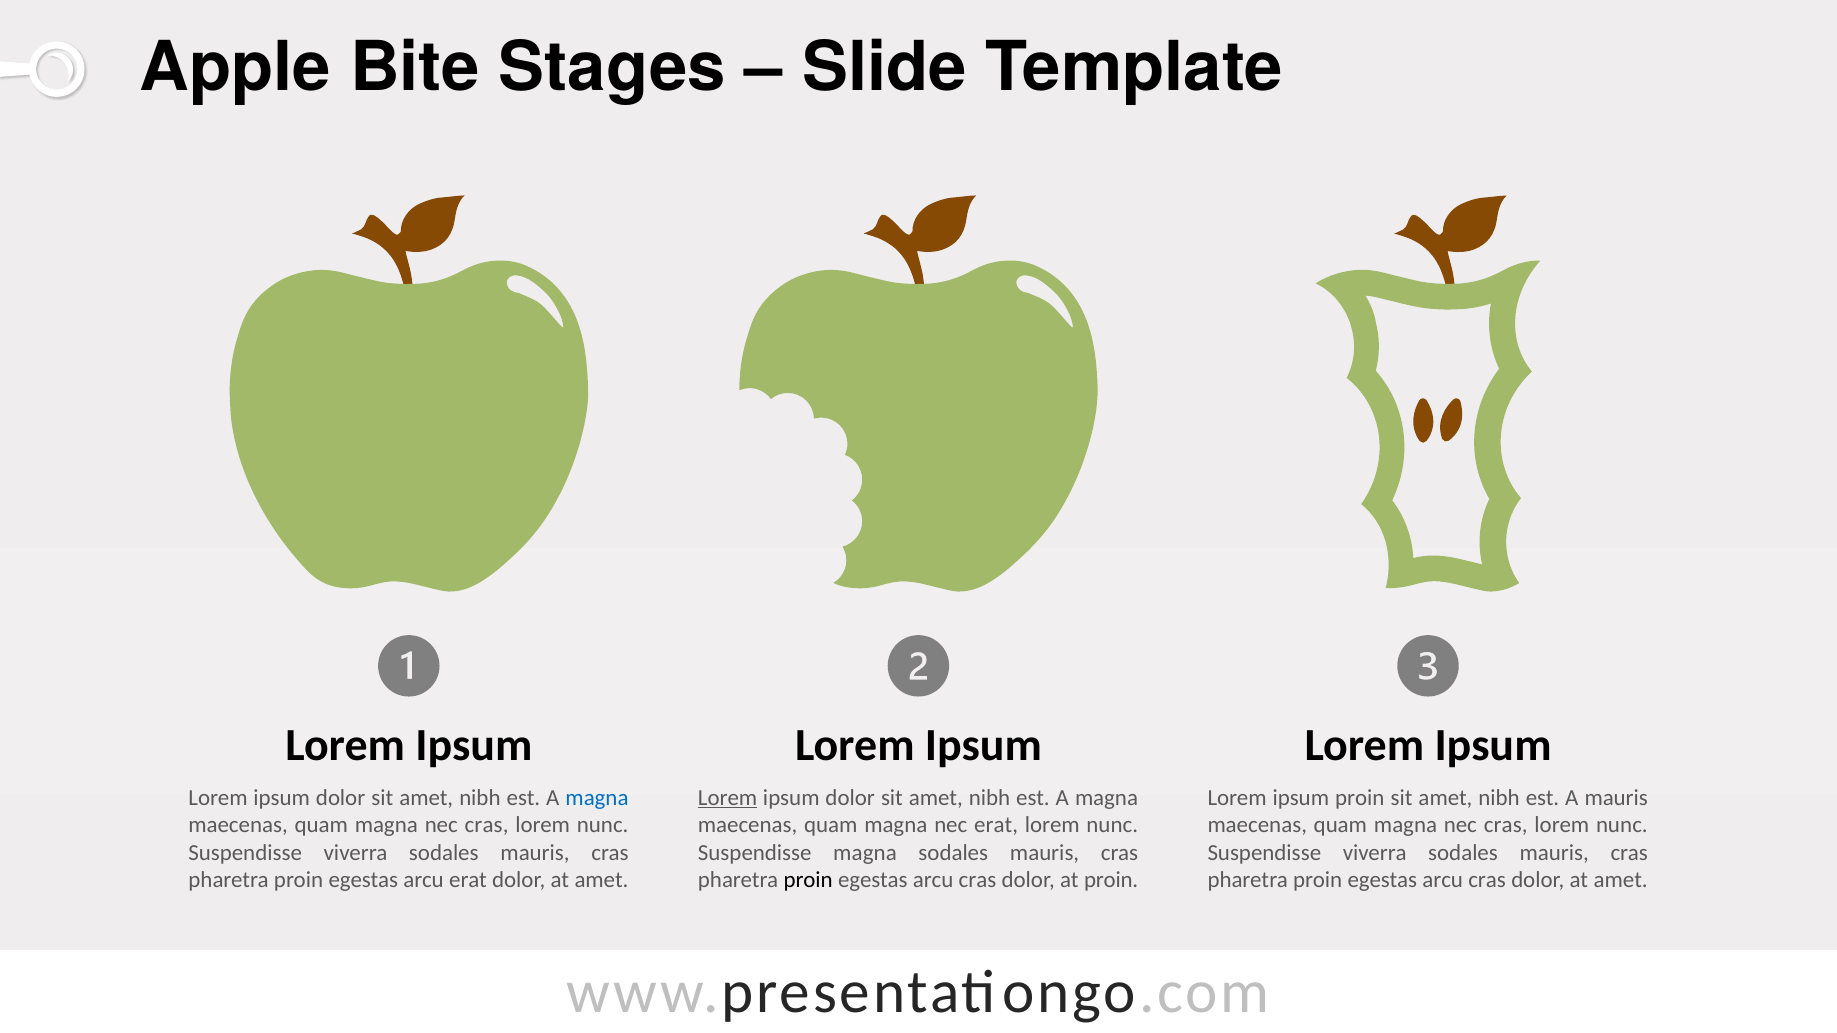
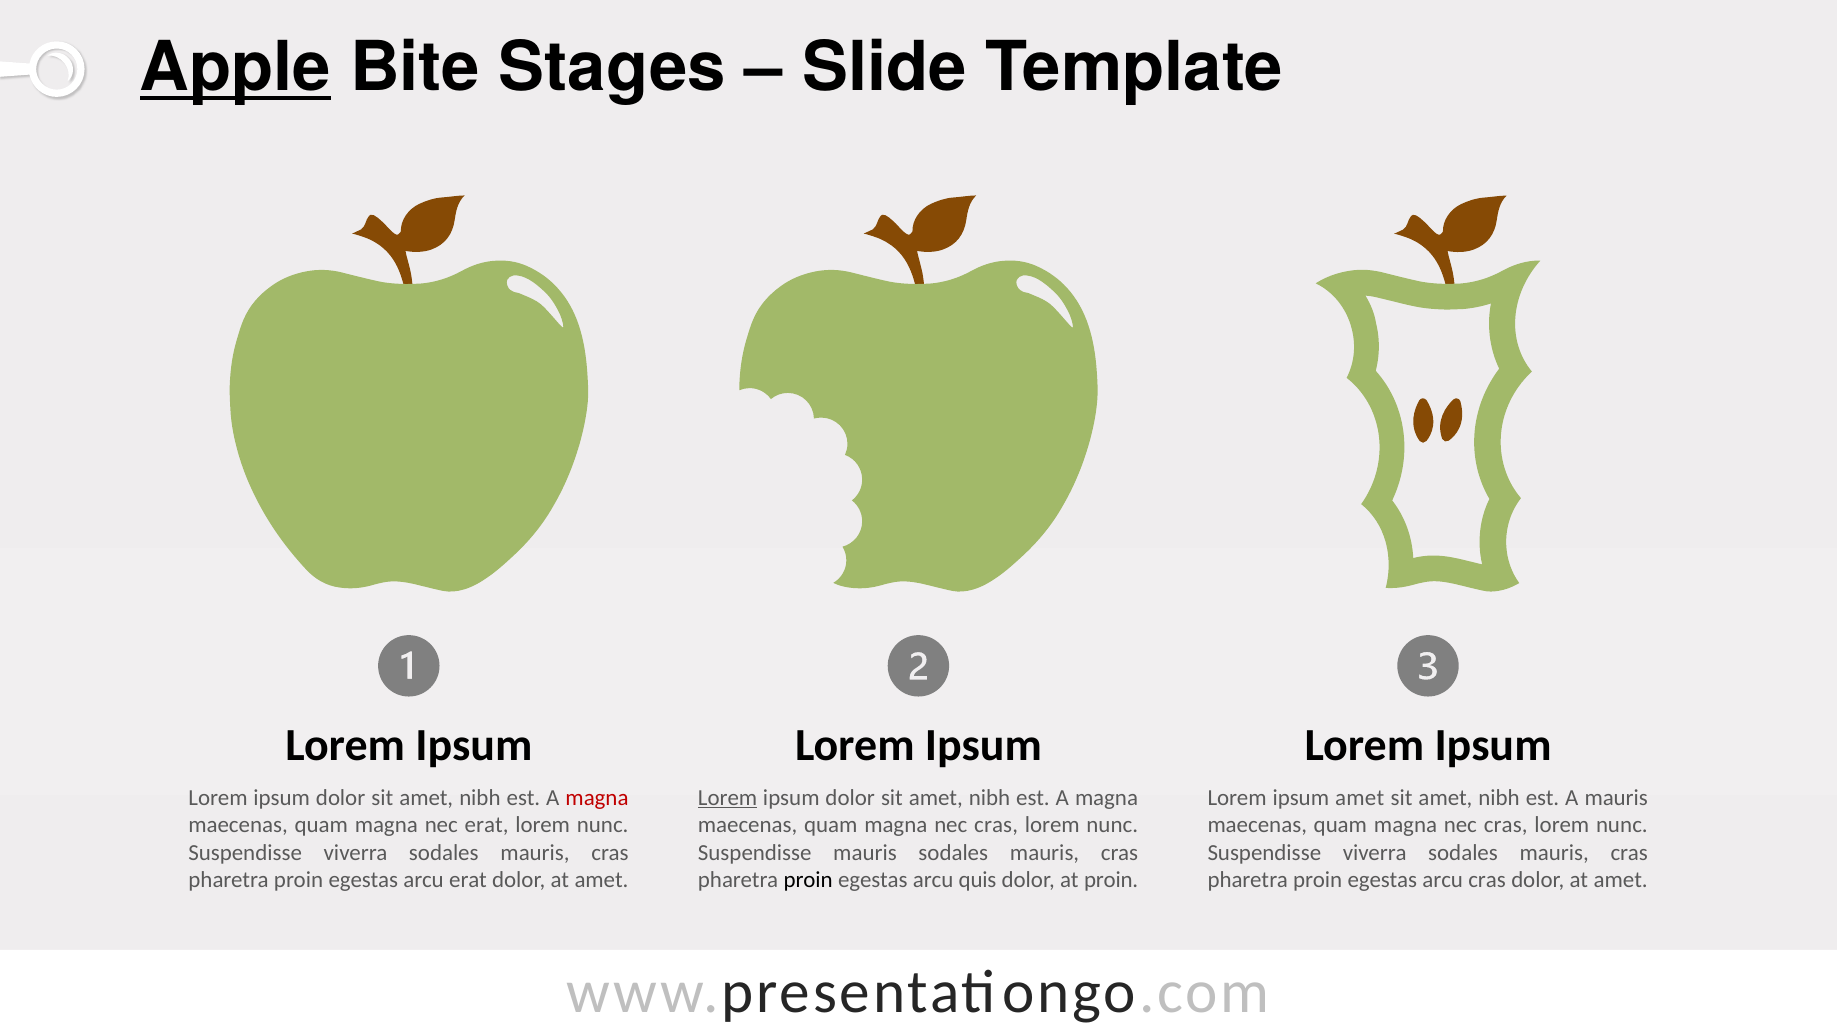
Apple underline: none -> present
magna at (597, 798) colour: blue -> red
ipsum proin: proin -> amet
cras at (487, 826): cras -> erat
erat at (996, 826): erat -> cras
Suspendisse magna: magna -> mauris
cras at (977, 881): cras -> quis
